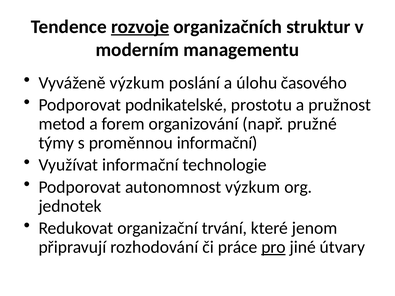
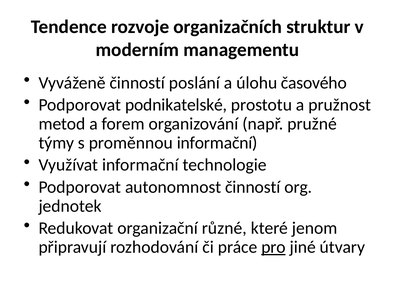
rozvoje underline: present -> none
Vyváženě výzkum: výzkum -> činností
autonomnost výzkum: výzkum -> činností
trvání: trvání -> různé
